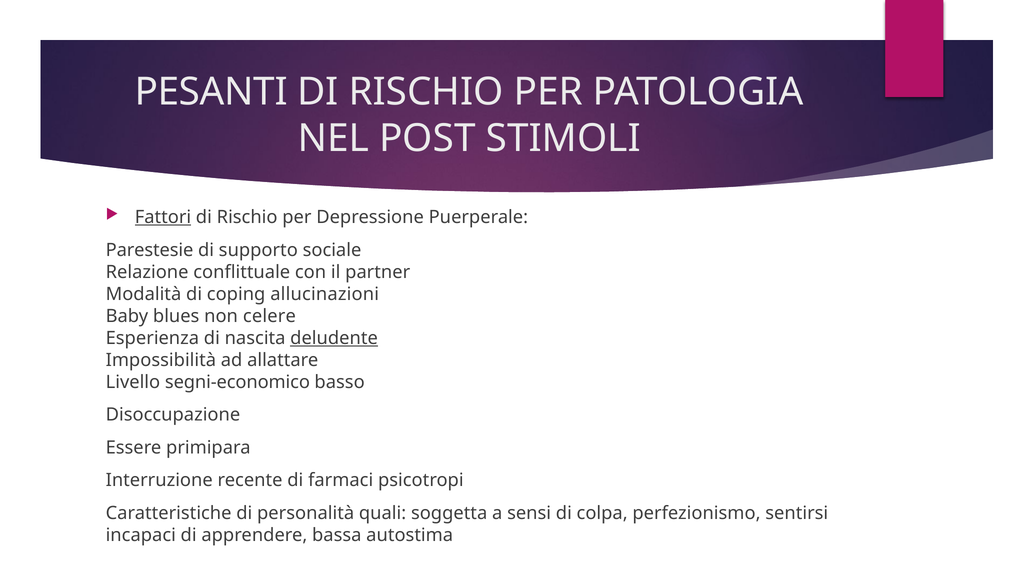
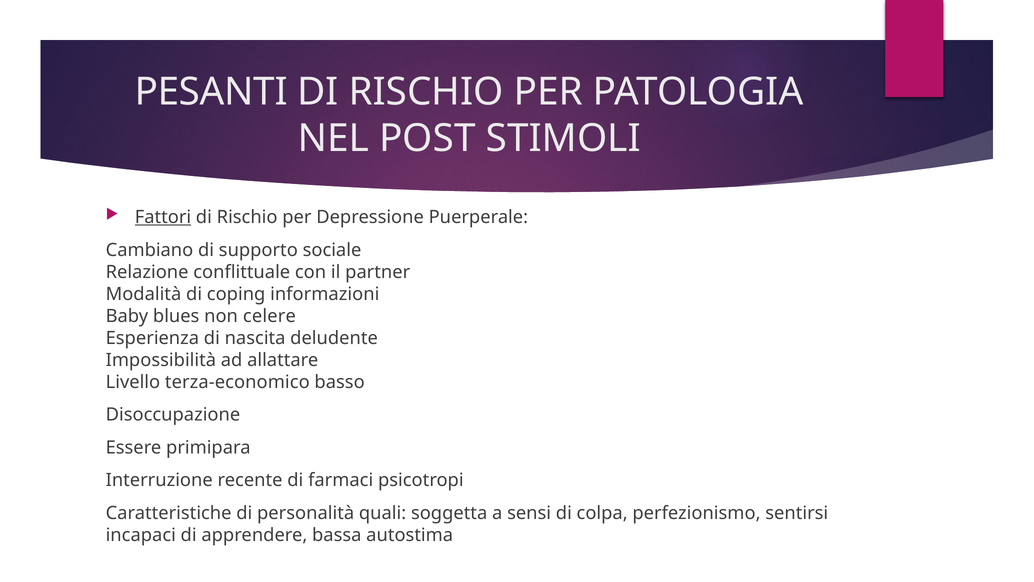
Parestesie: Parestesie -> Cambiano
allucinazioni: allucinazioni -> informazioni
deludente underline: present -> none
segni-economico: segni-economico -> terza-economico
